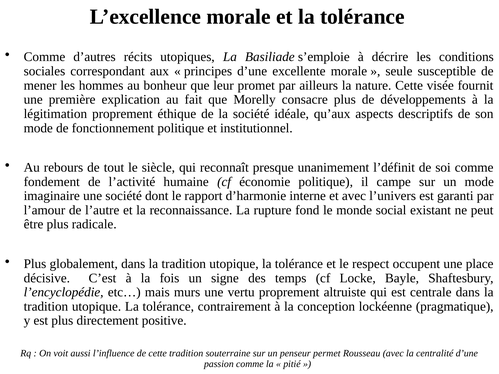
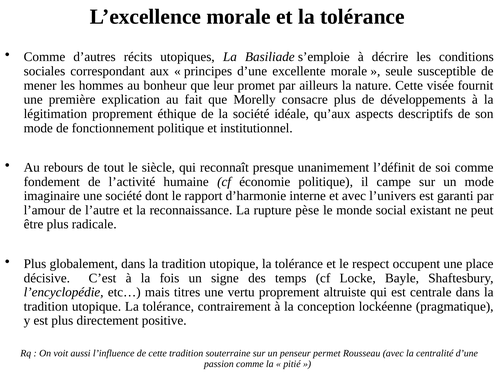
fond: fond -> pèse
murs: murs -> titres
